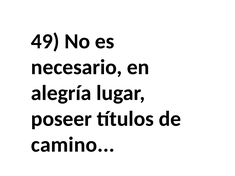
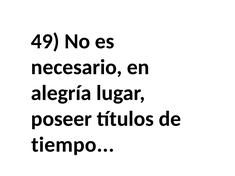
camino: camino -> tiempo
